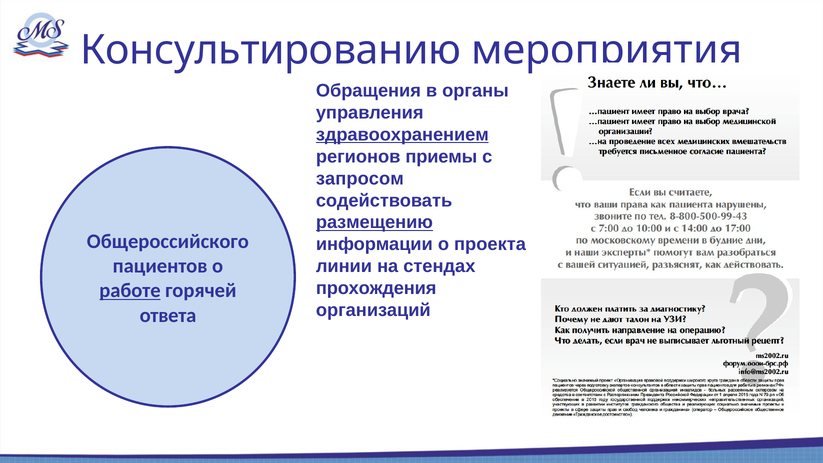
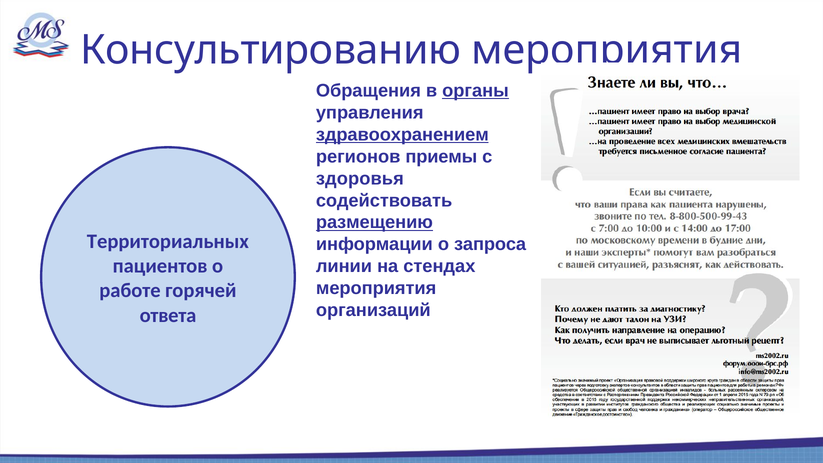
органы underline: none -> present
запросом: запросом -> здоровья
Общероссийского: Общероссийского -> Территориальных
проекта: проекта -> запроса
прохождения at (376, 288): прохождения -> мероприятия
работе underline: present -> none
